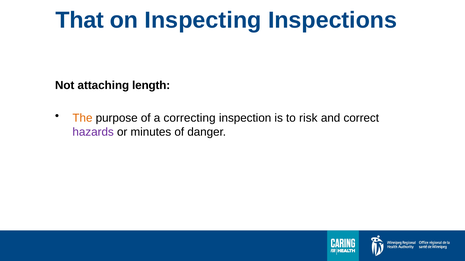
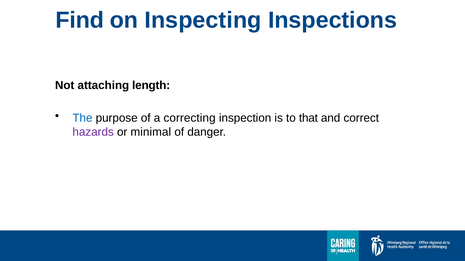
That: That -> Find
The colour: orange -> blue
risk: risk -> that
minutes: minutes -> minimal
